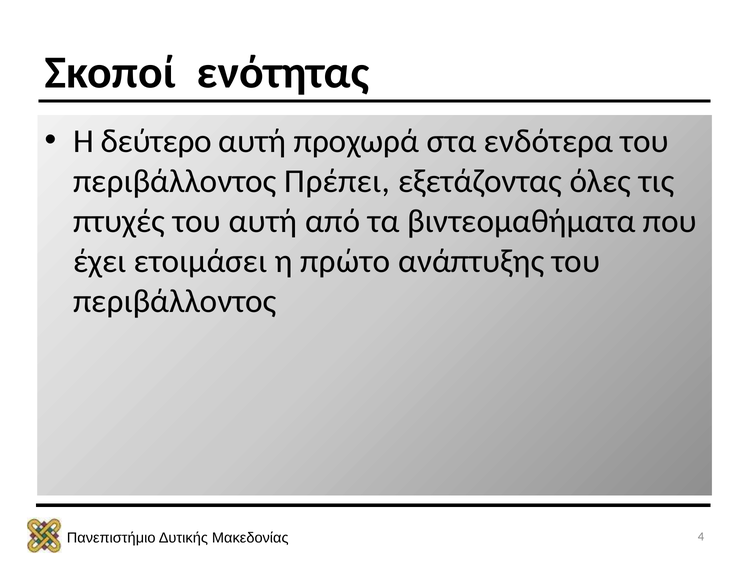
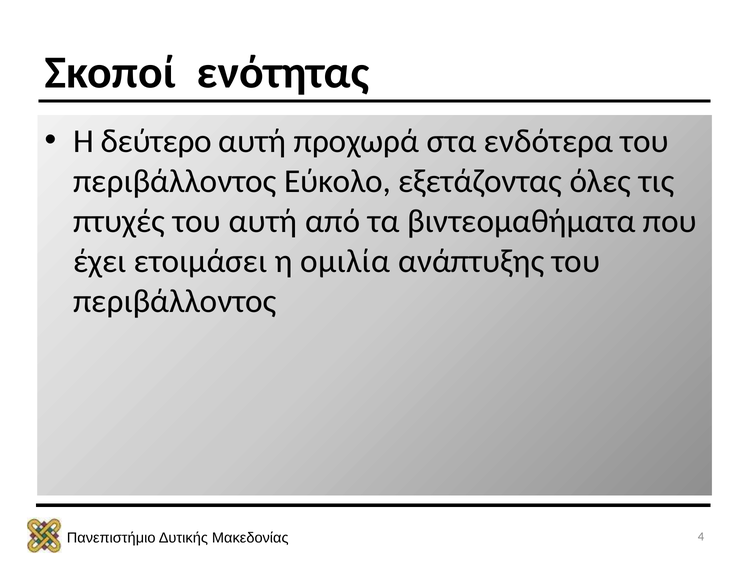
Πρέπει: Πρέπει -> Εύκολο
πρώτο: πρώτο -> ομιλία
